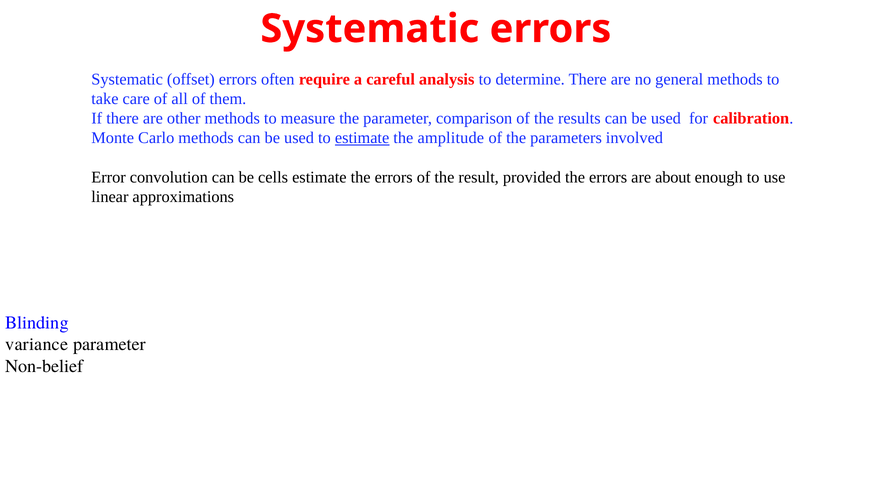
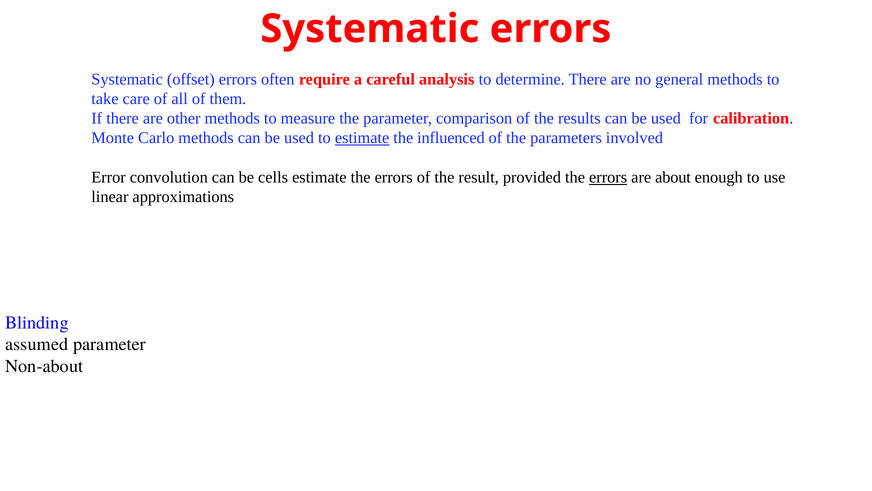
amplitude: amplitude -> influenced
errors at (608, 177) underline: none -> present
variance: variance -> assumed
Non-belief: Non-belief -> Non-about
